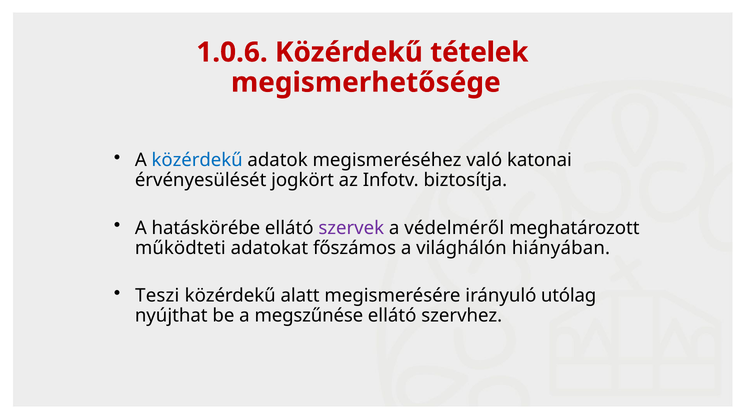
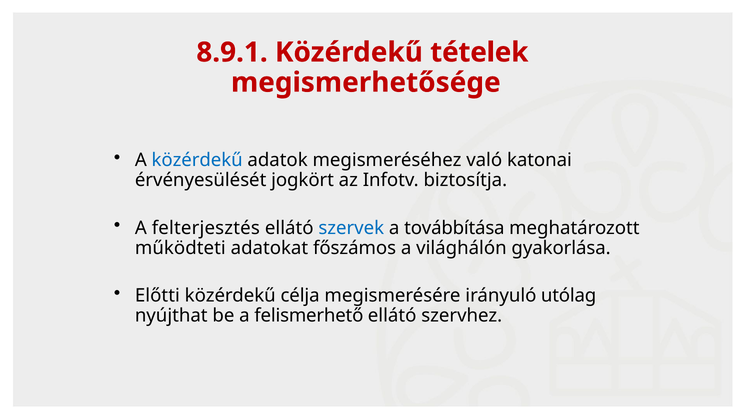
1.0.6: 1.0.6 -> 8.9.1
hatáskörébe: hatáskörébe -> felterjesztés
szervek colour: purple -> blue
védelméről: védelméről -> továbbítása
hiányában: hiányában -> gyakorlása
Teszi: Teszi -> Előtti
alatt: alatt -> célja
megszűnése: megszűnése -> felismerhető
